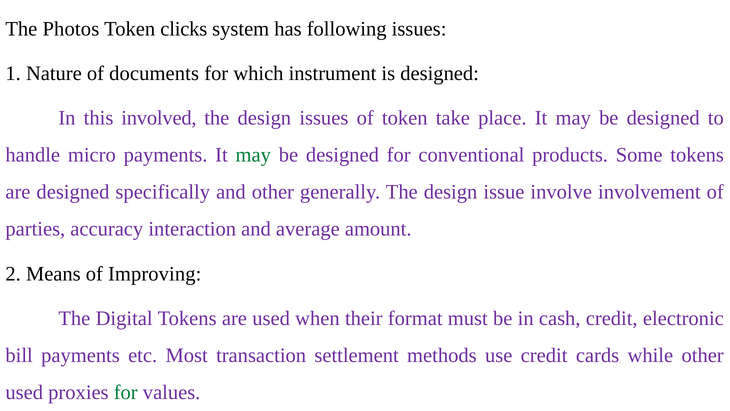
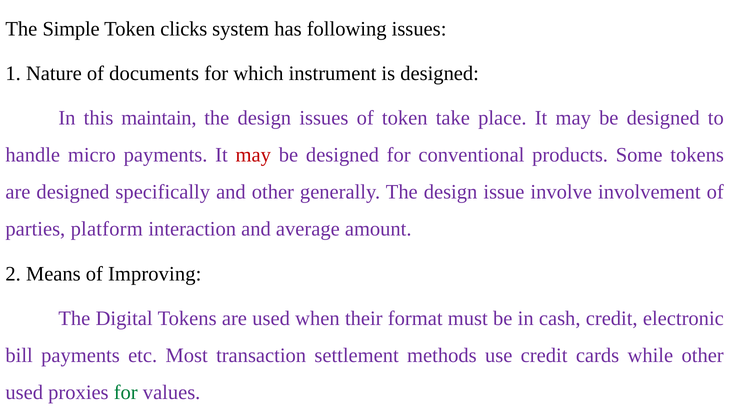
Photos: Photos -> Simple
involved: involved -> maintain
may at (253, 155) colour: green -> red
accuracy: accuracy -> platform
